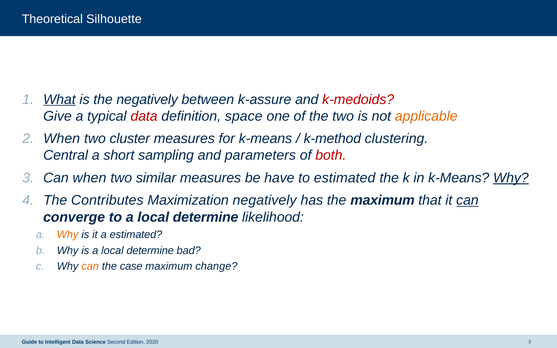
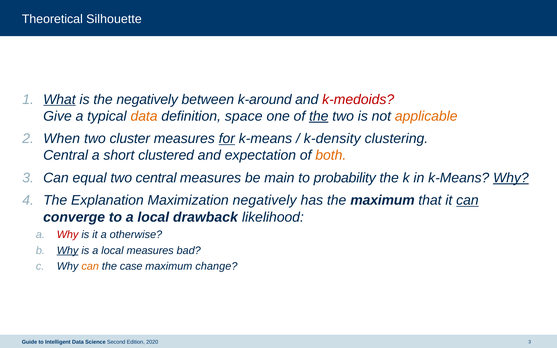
k-assure: k-assure -> k-around
data at (144, 116) colour: red -> orange
the at (319, 116) underline: none -> present
for underline: none -> present
k-method: k-method -> k-density
sampling: sampling -> clustered
parameters: parameters -> expectation
both colour: red -> orange
Can when: when -> equal
two similar: similar -> central
have: have -> main
to estimated: estimated -> probability
Contributes: Contributes -> Explanation
to a local determine: determine -> drawback
Why at (68, 235) colour: orange -> red
a estimated: estimated -> otherwise
Why at (68, 251) underline: none -> present
is a local determine: determine -> measures
